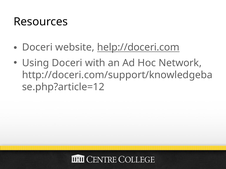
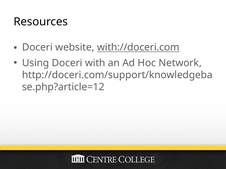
help://doceri.com: help://doceri.com -> with://doceri.com
